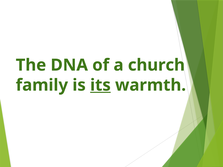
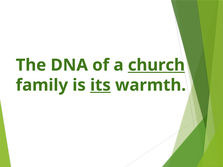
church underline: none -> present
